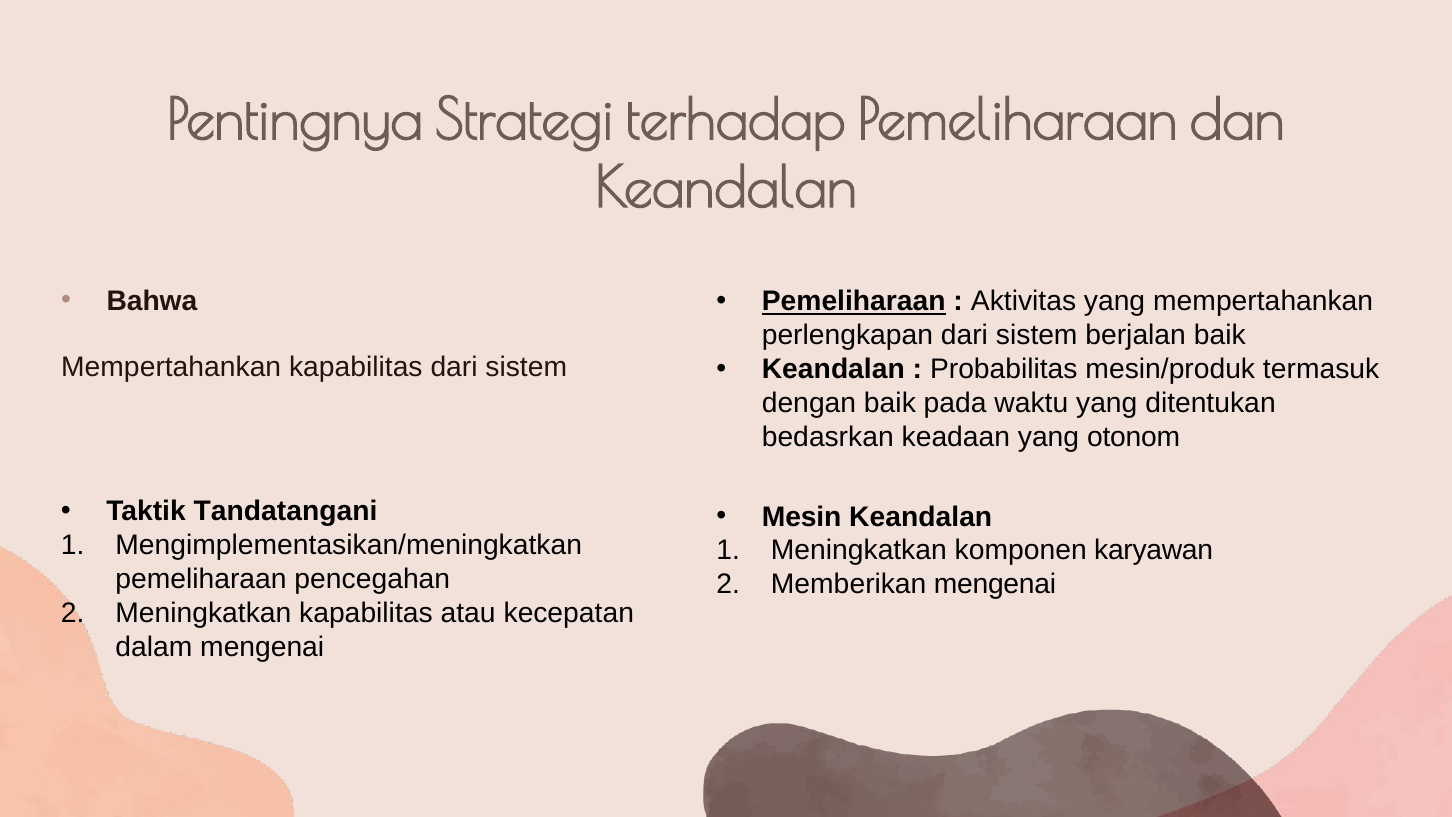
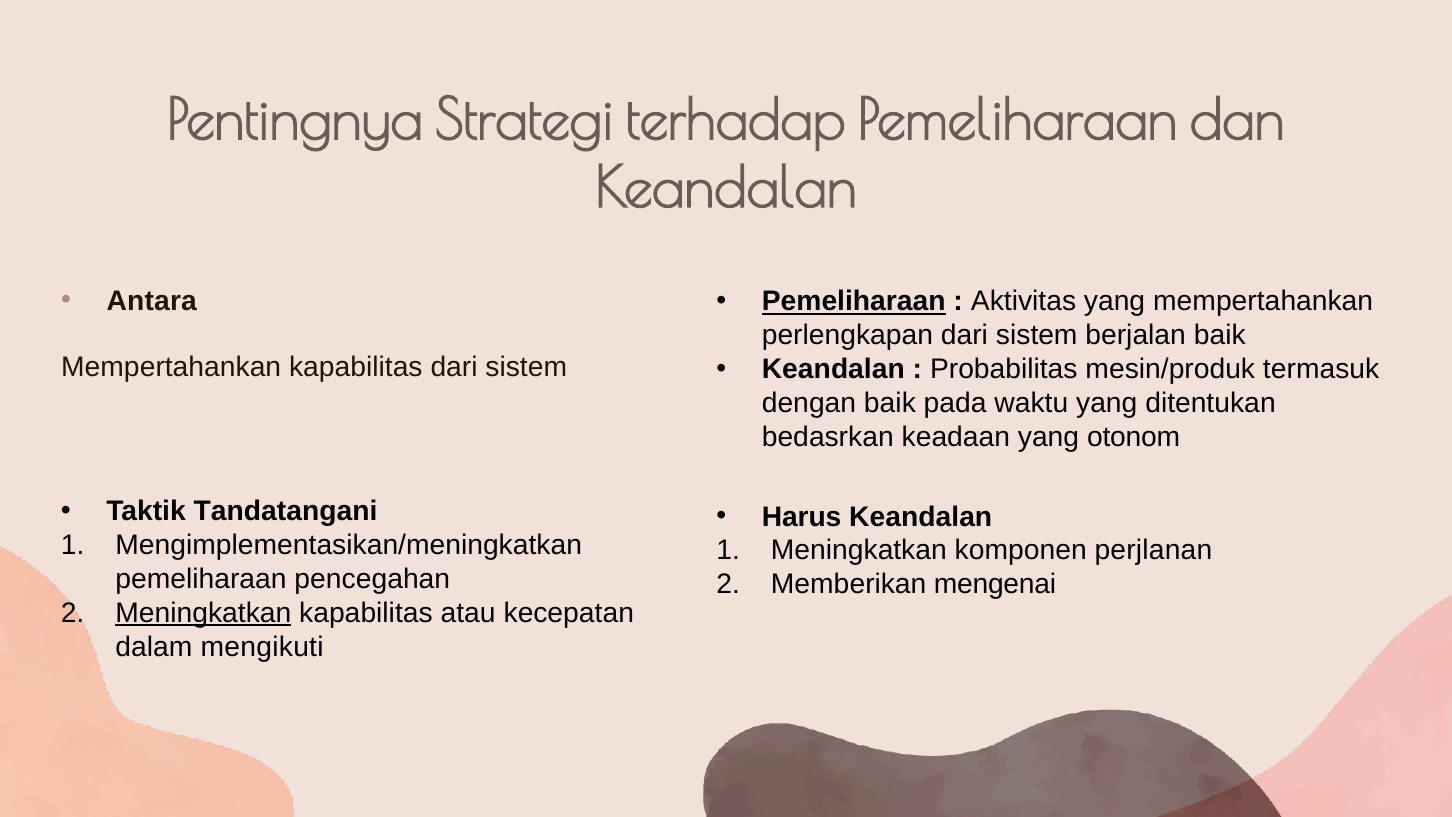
Bahwa: Bahwa -> Antara
Mesin: Mesin -> Harus
karyawan: karyawan -> perjlanan
Meningkatkan at (203, 613) underline: none -> present
dalam mengenai: mengenai -> mengikuti
